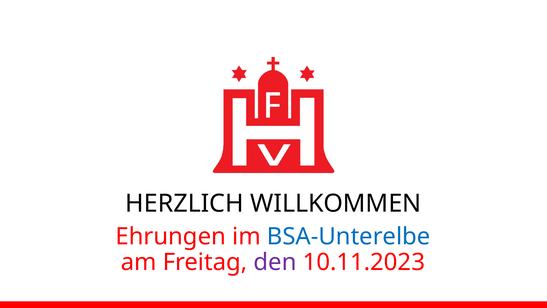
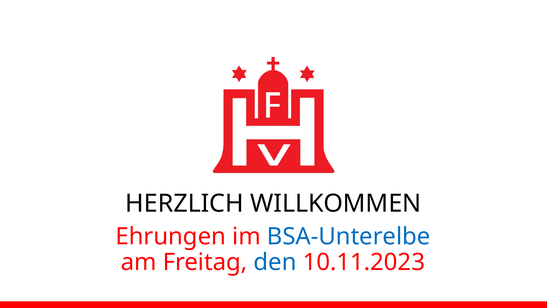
den colour: purple -> blue
